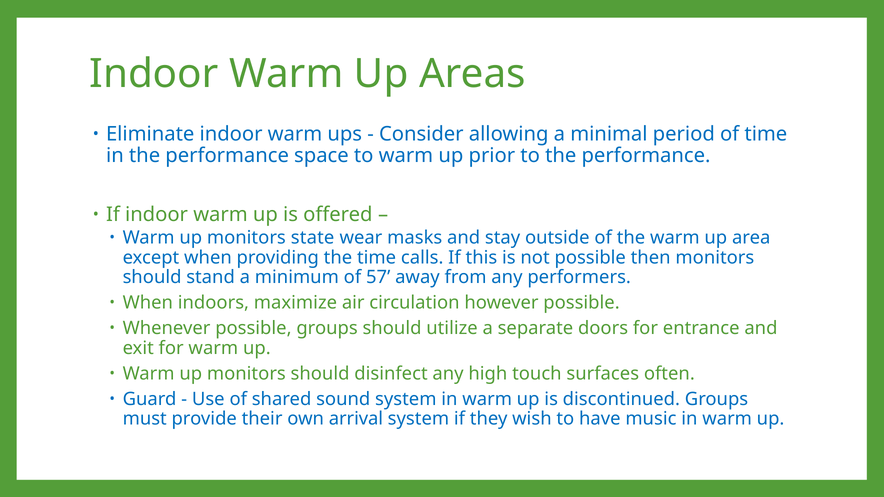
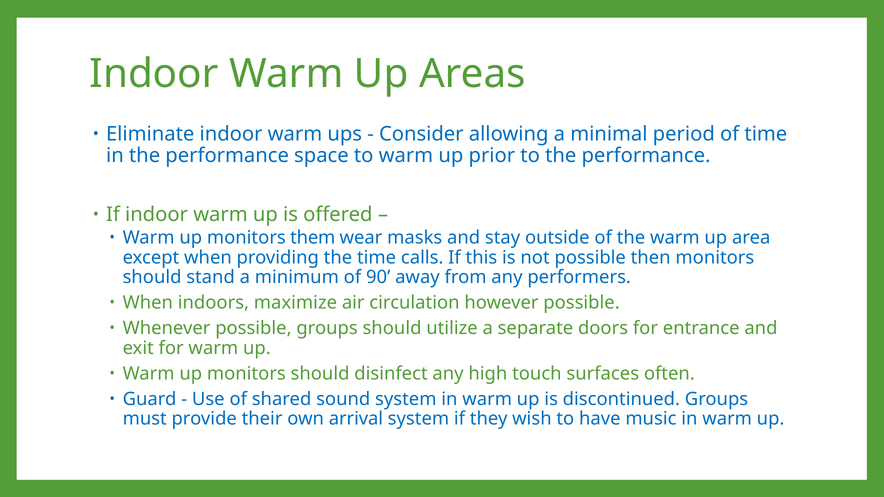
state: state -> them
57: 57 -> 90
